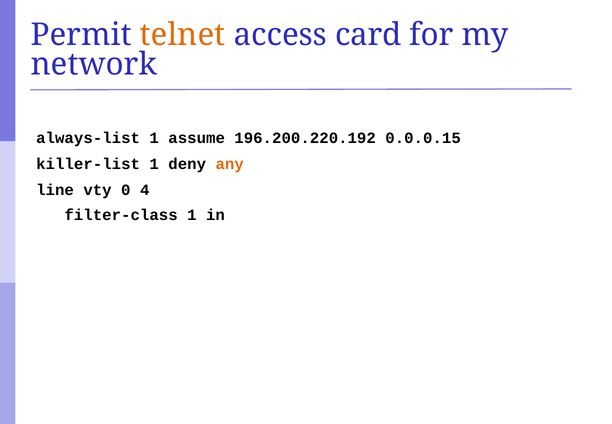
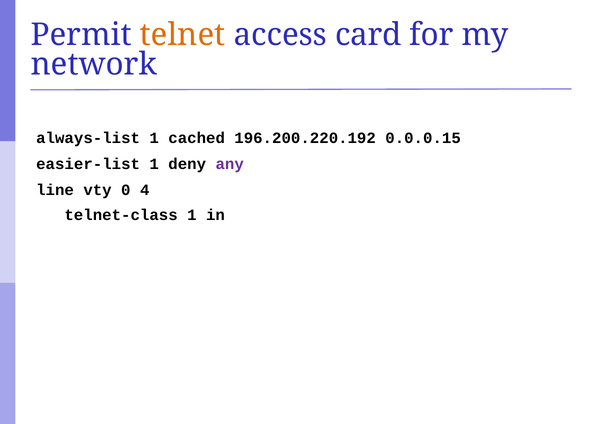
assume: assume -> cached
killer-list: killer-list -> easier-list
any colour: orange -> purple
filter-class: filter-class -> telnet-class
